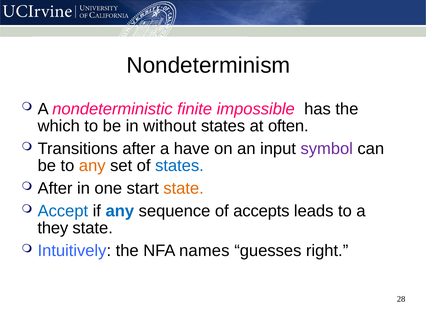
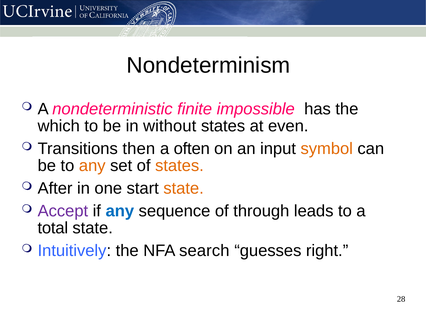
often: often -> even
Transitions after: after -> then
have: have -> often
symbol colour: purple -> orange
states at (179, 165) colour: blue -> orange
Accept colour: blue -> purple
accepts: accepts -> through
they: they -> total
names: names -> search
